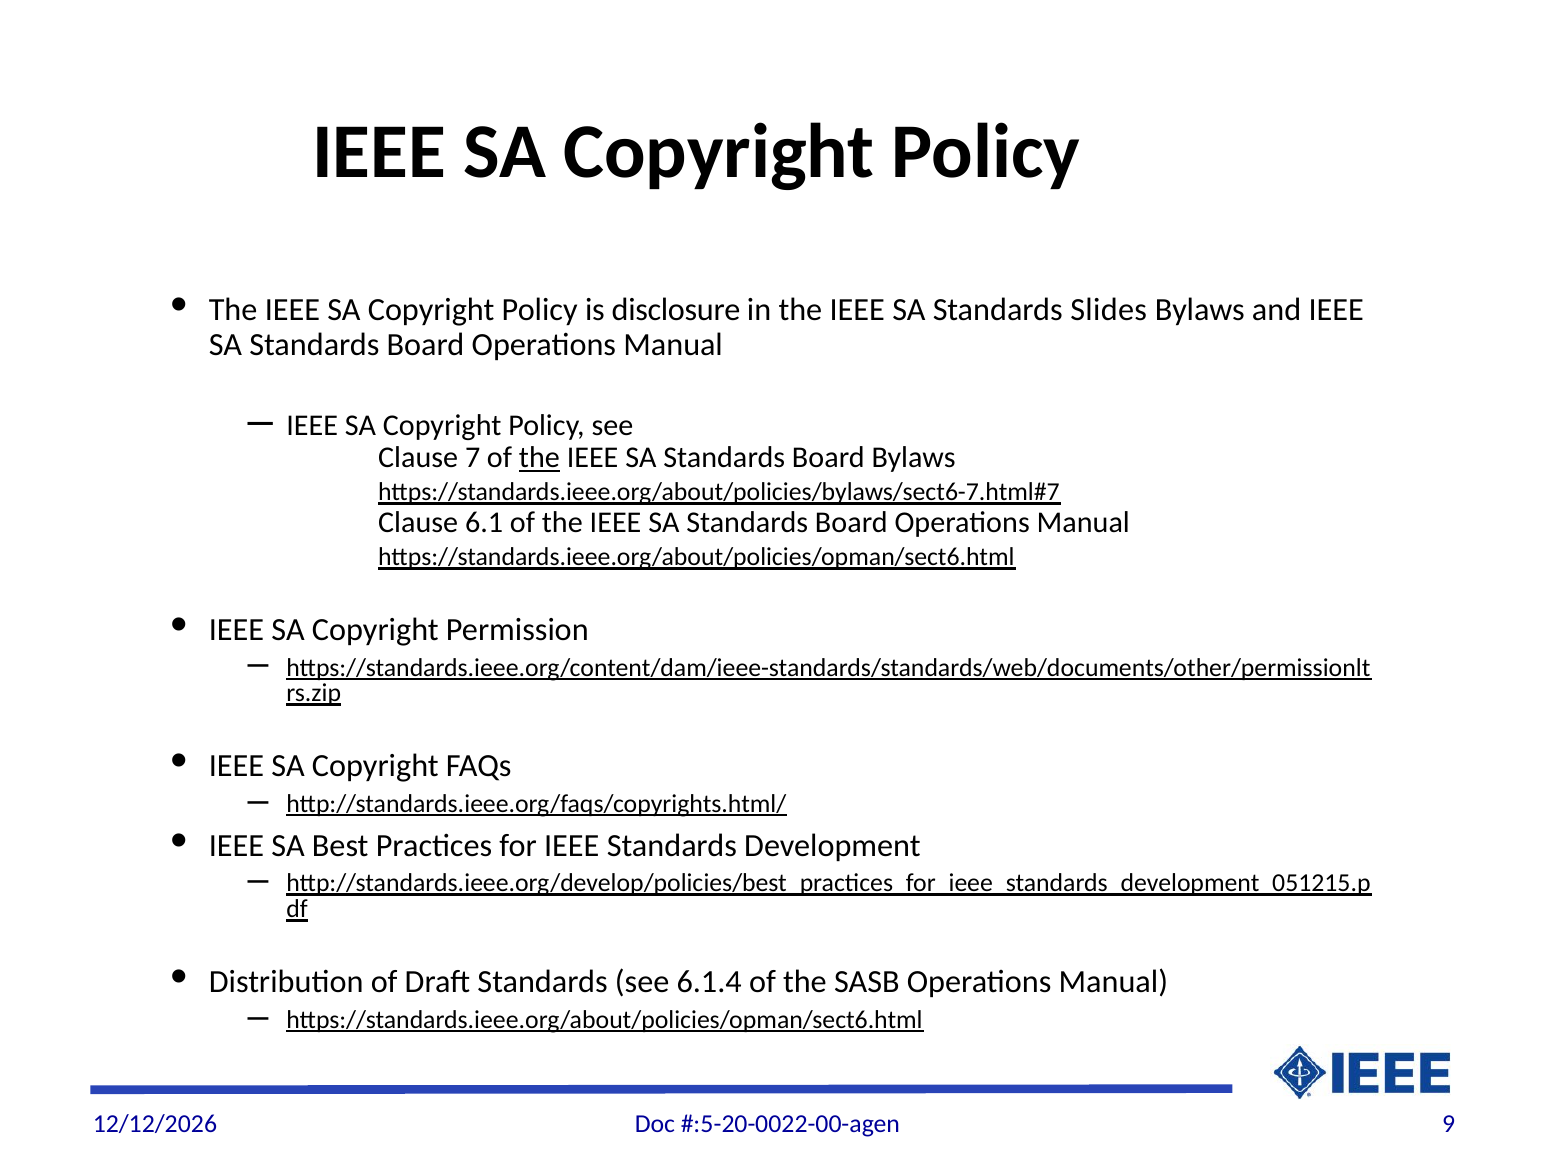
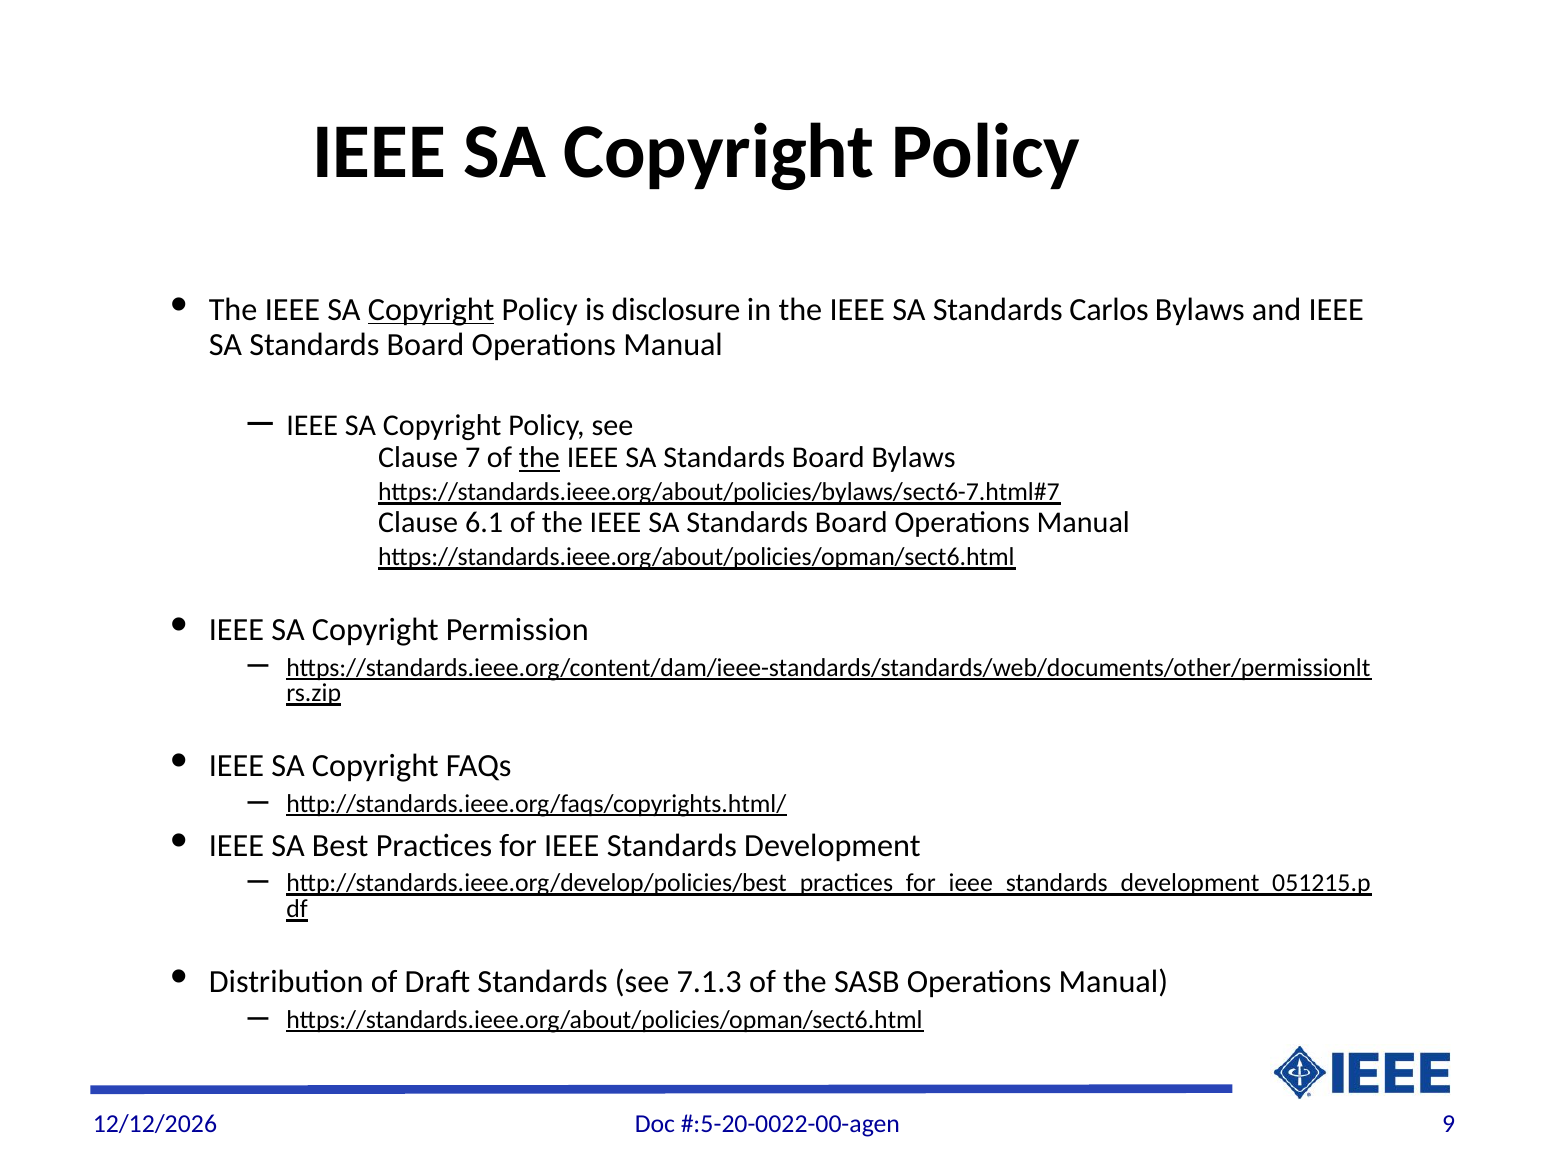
Copyright at (431, 310) underline: none -> present
Slides: Slides -> Carlos
6.1.4: 6.1.4 -> 7.1.3
